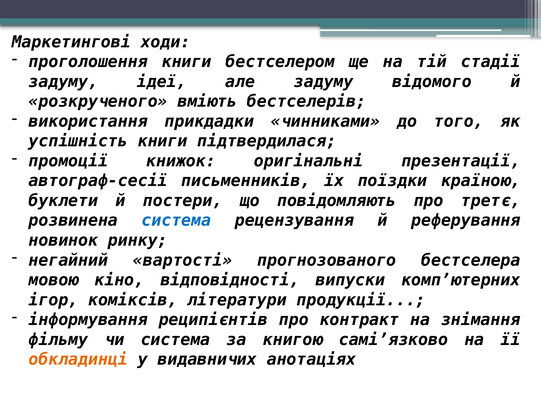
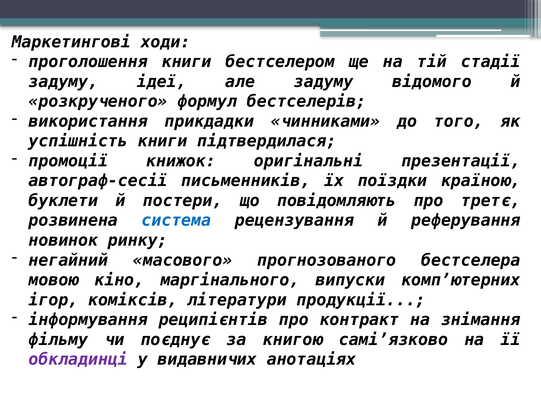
вміють: вміють -> формул
вартості: вартості -> масового
відповідності: відповідності -> маргінального
чи система: система -> поєднує
обкладинці colour: orange -> purple
